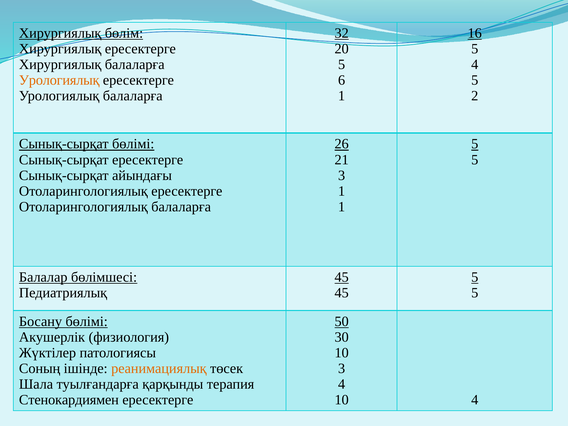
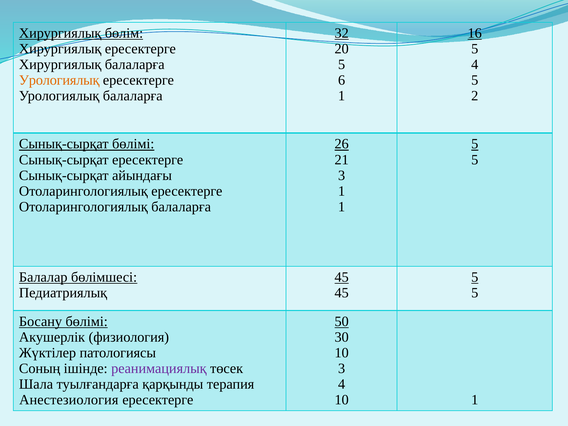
реанимациялық colour: orange -> purple
Стенокардиямен: Стенокардиямен -> Анестезиология
10 4: 4 -> 1
